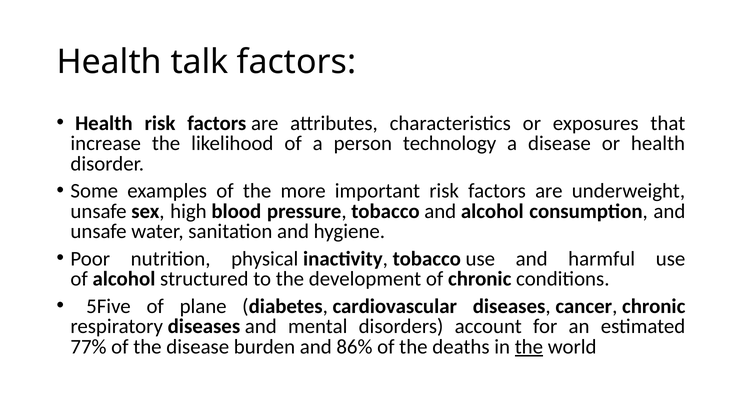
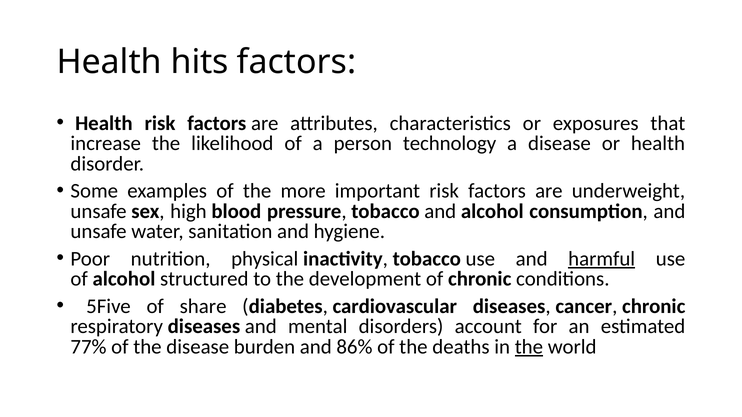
talk: talk -> hits
harmful underline: none -> present
plane: plane -> share
